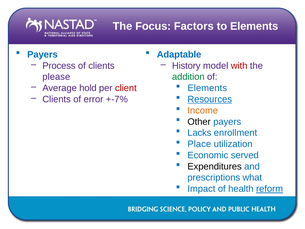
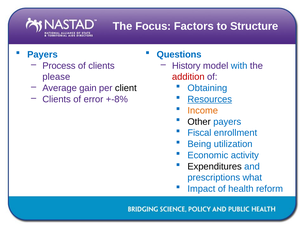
to Elements: Elements -> Structure
Adaptable: Adaptable -> Questions
with colour: red -> blue
addition colour: green -> red
hold: hold -> gain
client colour: red -> black
Elements at (207, 88): Elements -> Obtaining
+-7%: +-7% -> +-8%
Lacks: Lacks -> Fiscal
Place: Place -> Being
served: served -> activity
reform underline: present -> none
